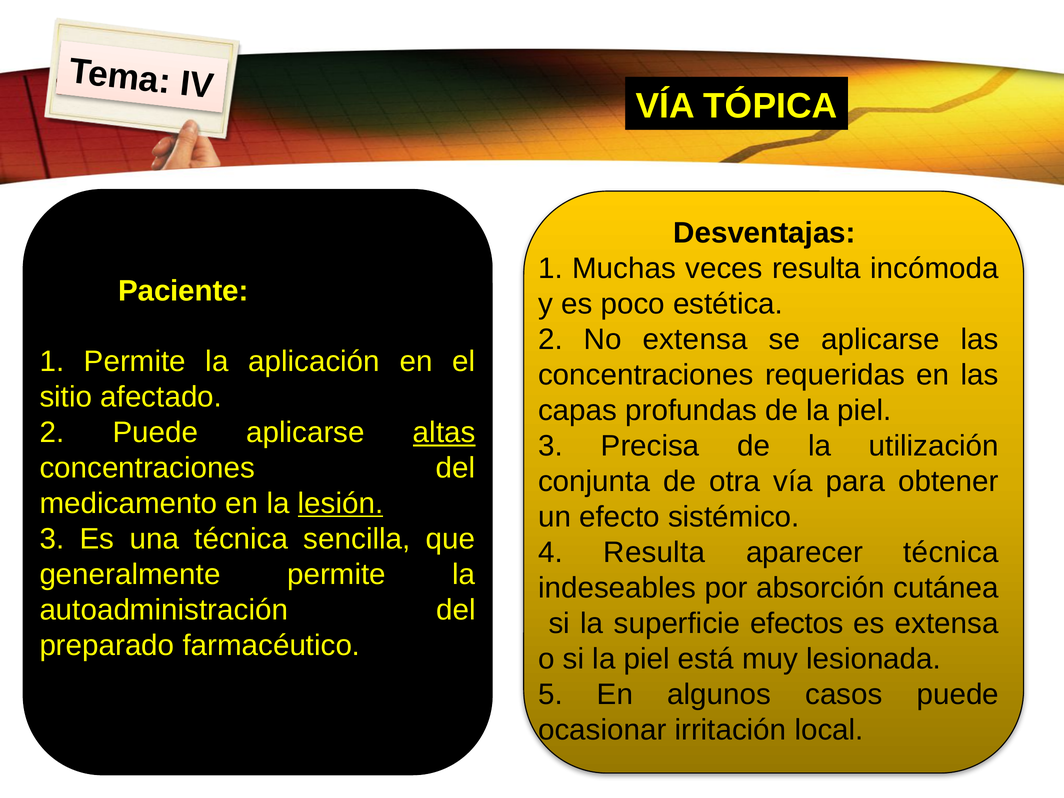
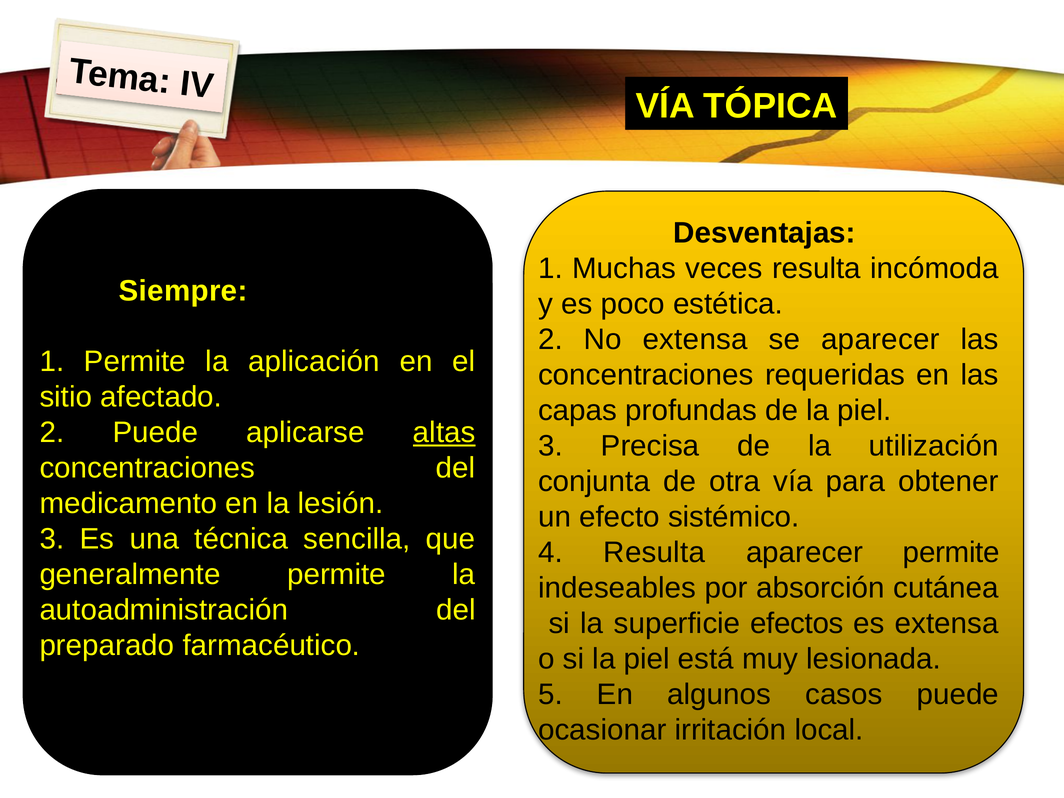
Paciente: Paciente -> Siempre
se aplicarse: aplicarse -> aparecer
lesión underline: present -> none
aparecer técnica: técnica -> permite
